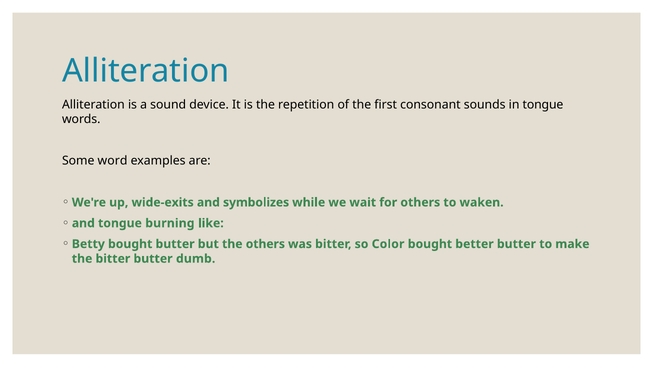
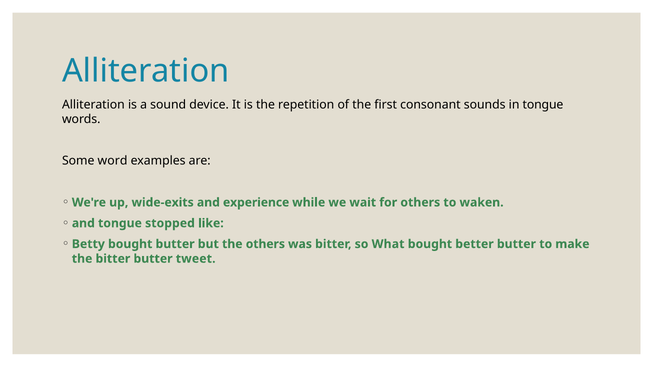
symbolizes: symbolizes -> experience
burning: burning -> stopped
Color: Color -> What
dumb: dumb -> tweet
